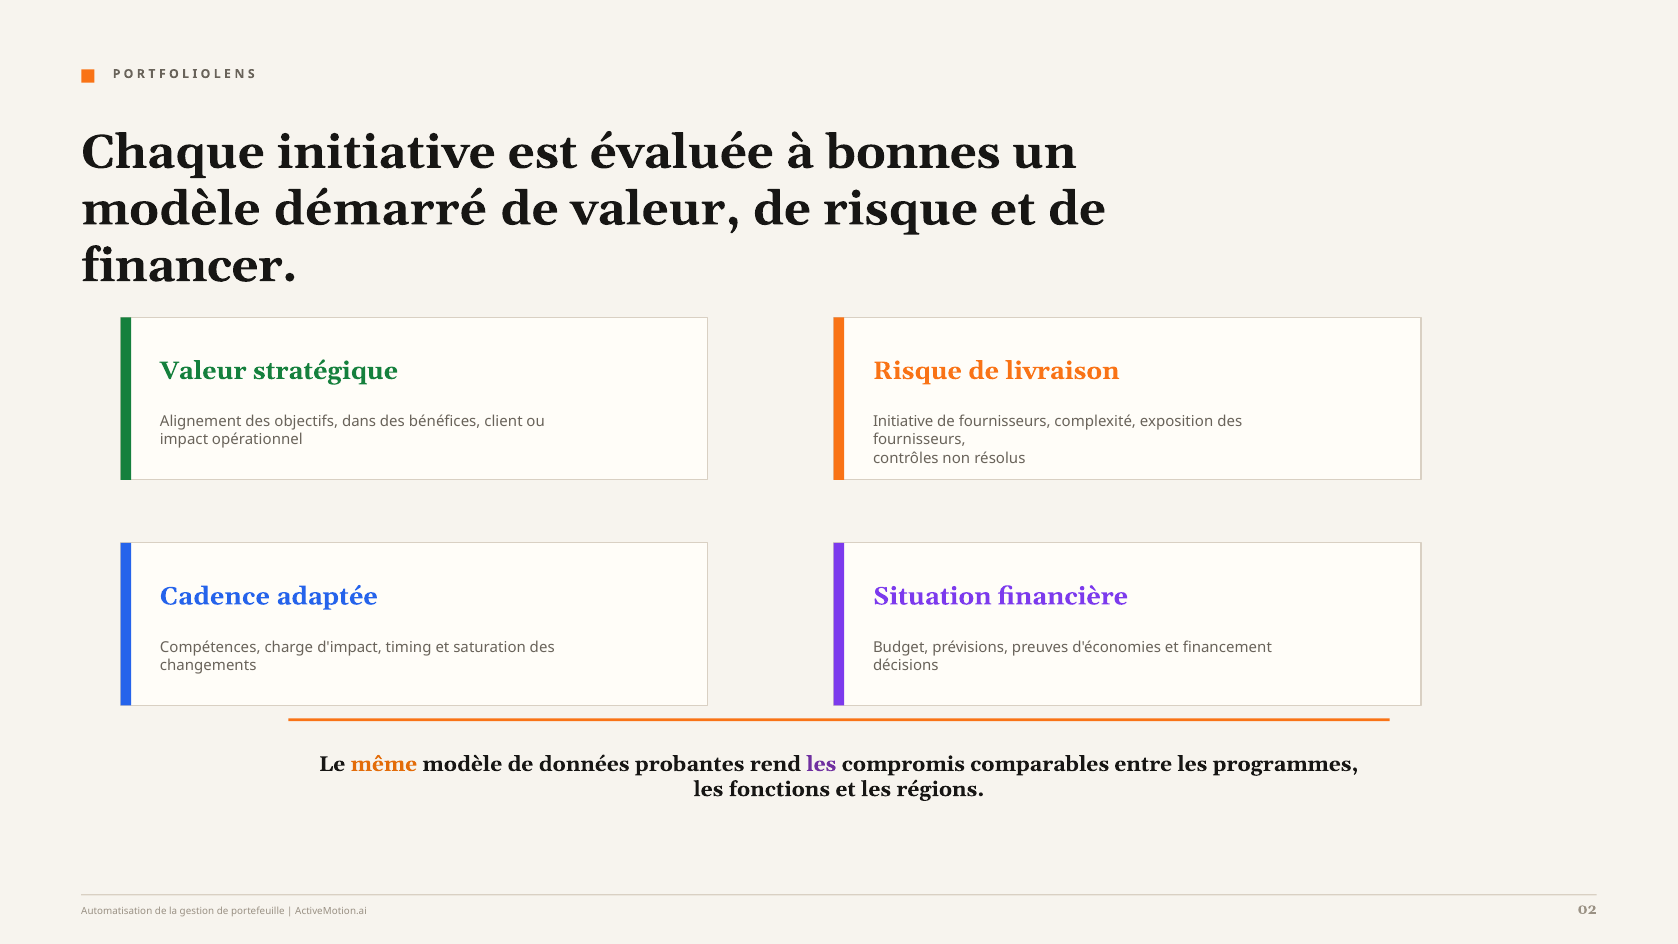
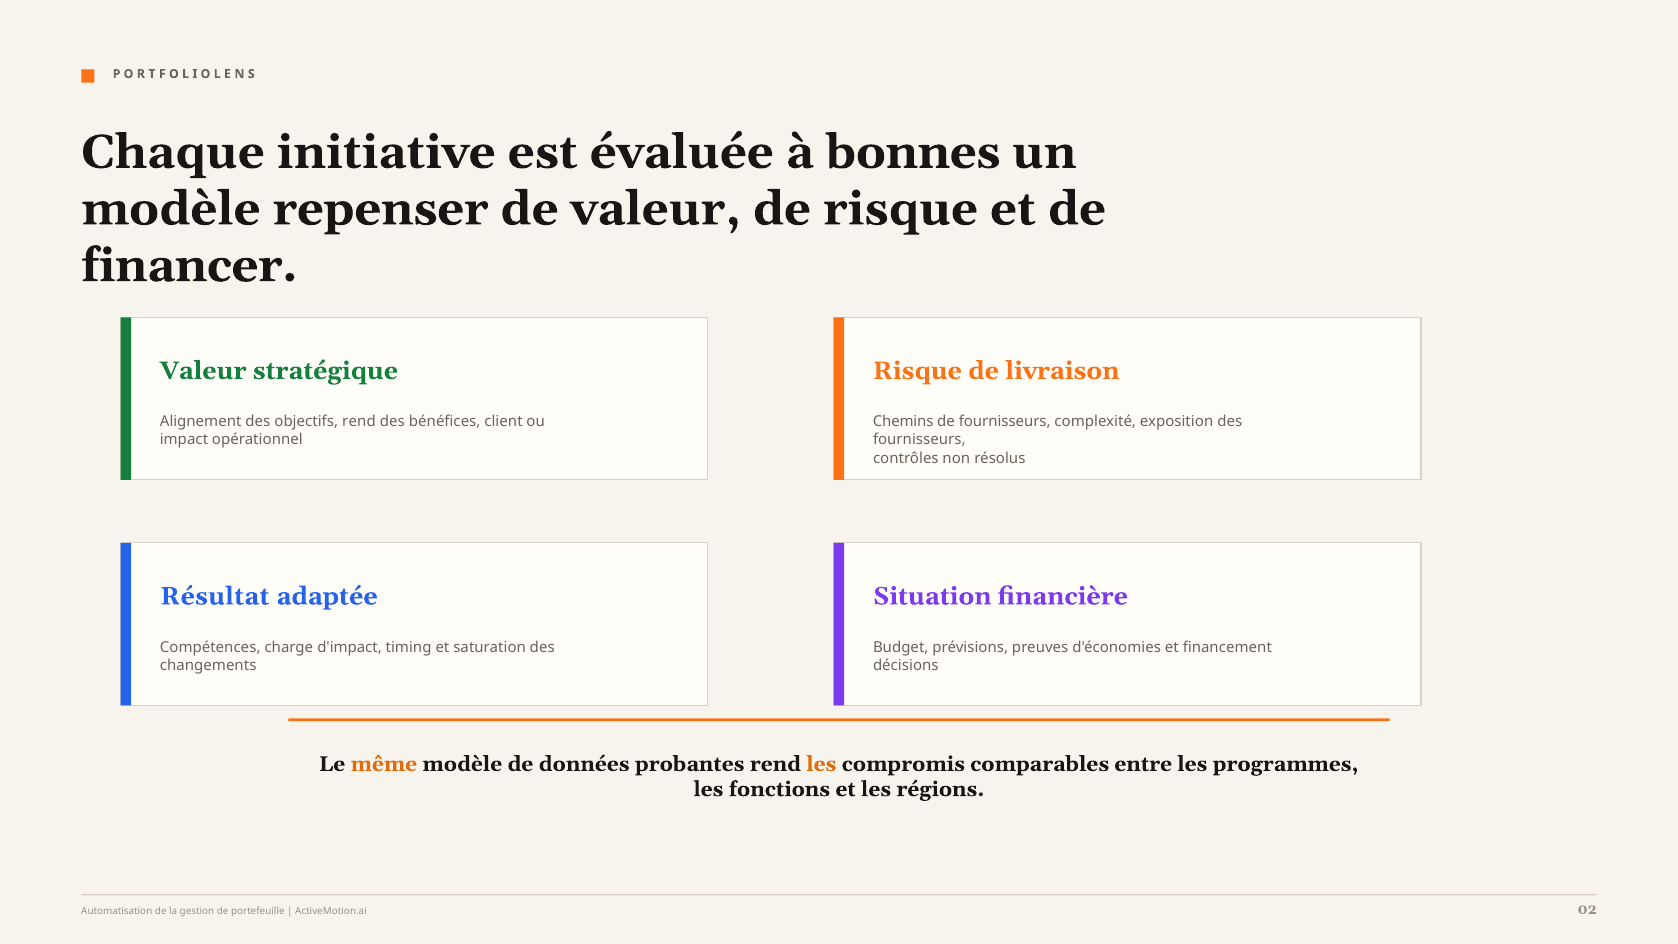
démarré: démarré -> repenser
objectifs dans: dans -> rend
Initiative at (903, 422): Initiative -> Chemins
Cadence: Cadence -> Résultat
les at (821, 764) colour: purple -> orange
